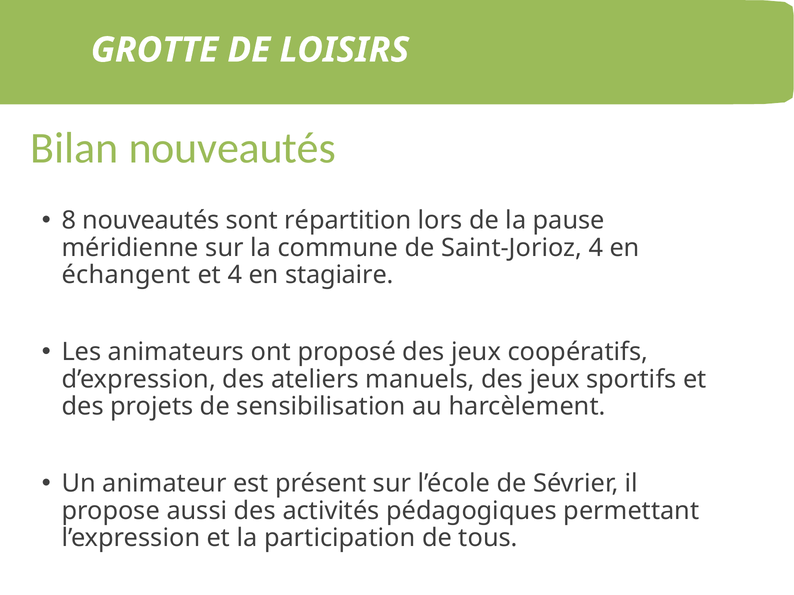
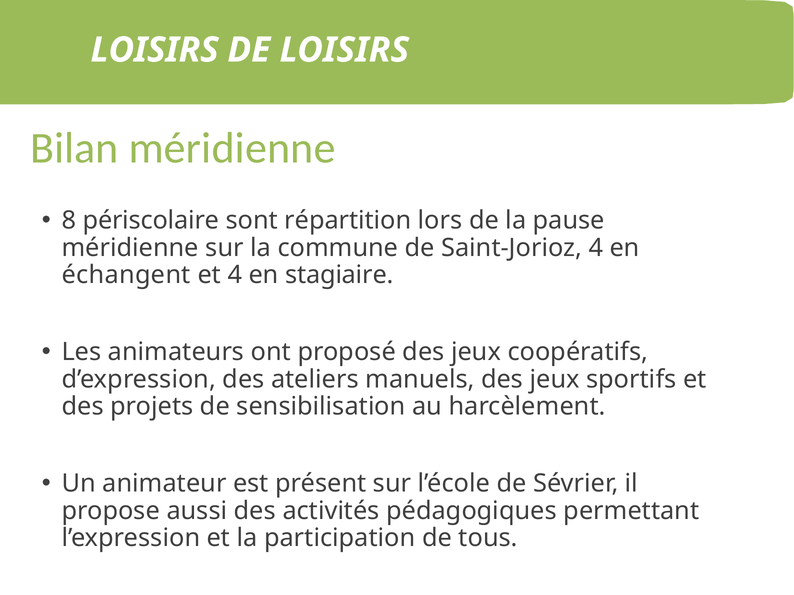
GROTTE at (155, 50): GROTTE -> LOISIRS
Bilan nouveautés: nouveautés -> méridienne
8 nouveautés: nouveautés -> périscolaire
